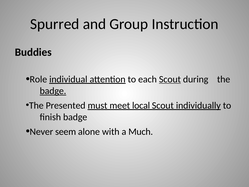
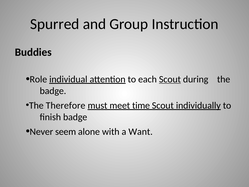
badge at (53, 91) underline: present -> none
Presented: Presented -> Therefore
local: local -> time
Much: Much -> Want
